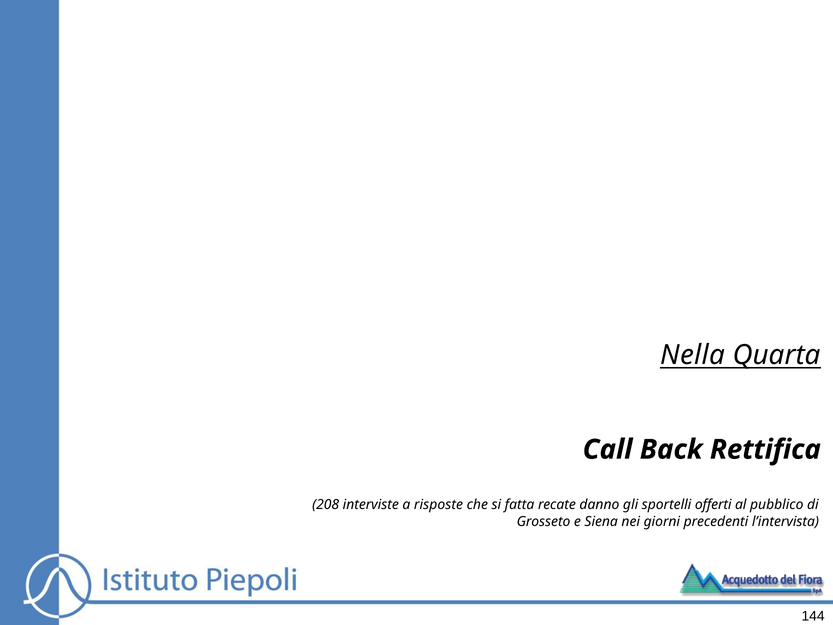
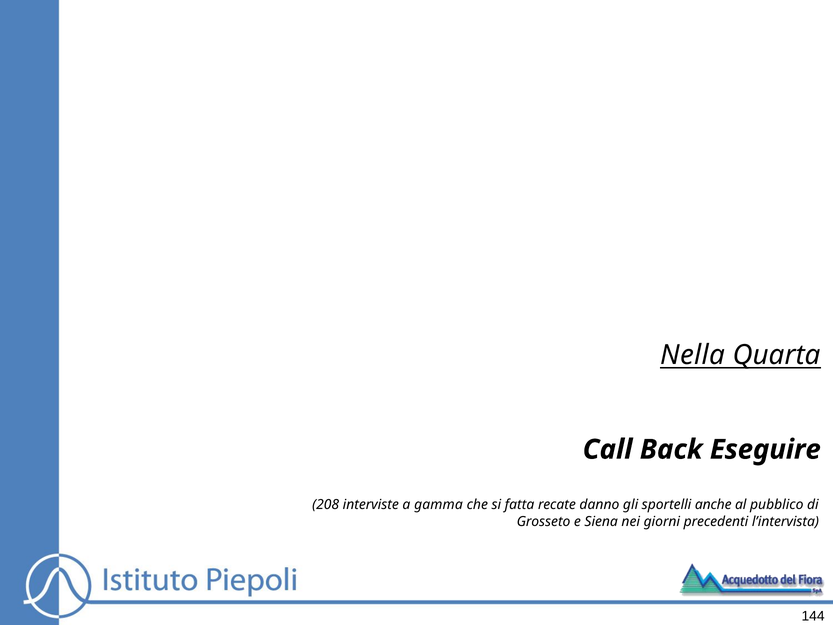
Rettifica: Rettifica -> Eseguire
risposte: risposte -> gamma
offerti: offerti -> anche
